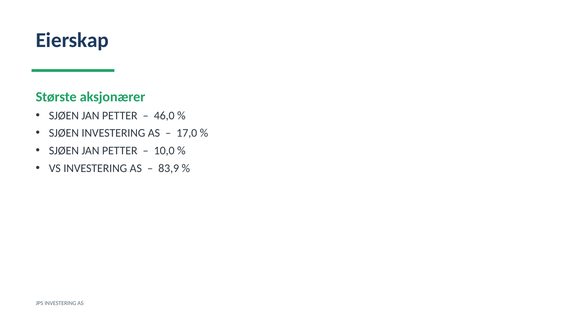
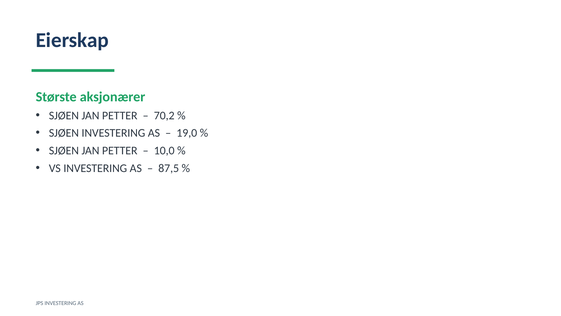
46,0: 46,0 -> 70,2
17,0: 17,0 -> 19,0
83,9: 83,9 -> 87,5
